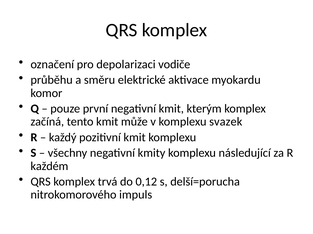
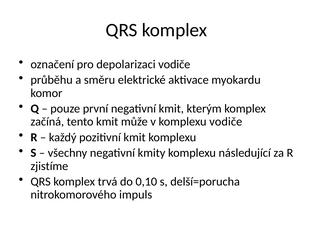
komplexu svazek: svazek -> vodiče
každém: každém -> zjistíme
0,12: 0,12 -> 0,10
